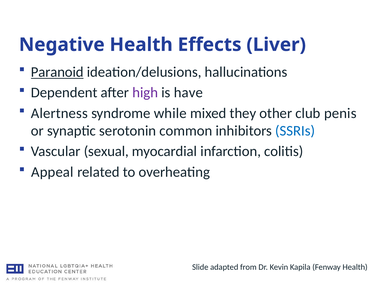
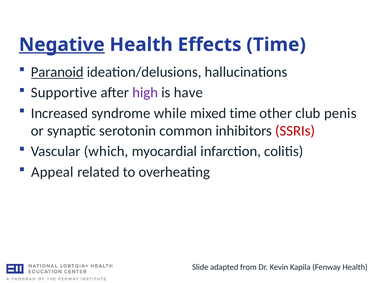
Negative underline: none -> present
Effects Liver: Liver -> Time
Dependent: Dependent -> Supportive
Alertness: Alertness -> Increased
mixed they: they -> time
SSRIs colour: blue -> red
sexual: sexual -> which
